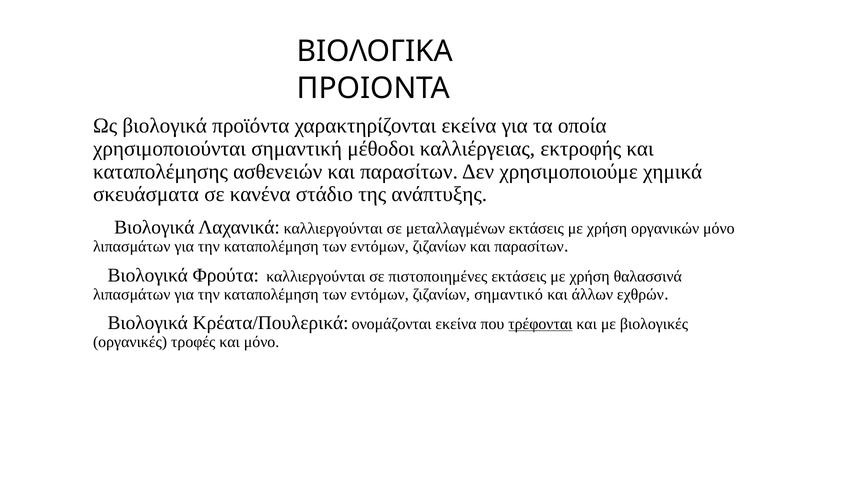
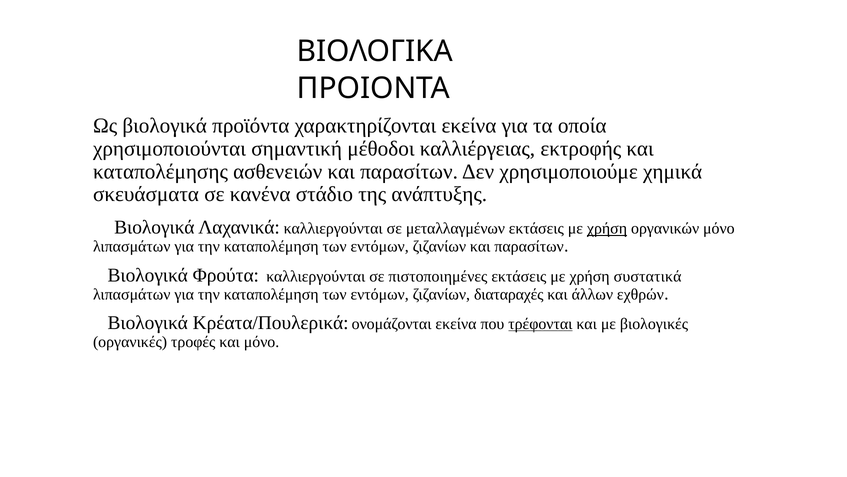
χρήση at (607, 228) underline: none -> present
θαλασσινά: θαλασσινά -> συστατικά
σημαντικό: σημαντικό -> διαταραχές
